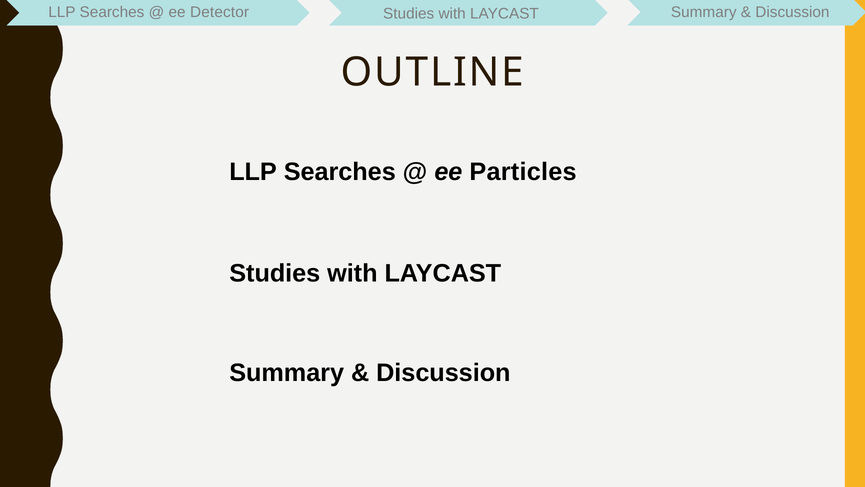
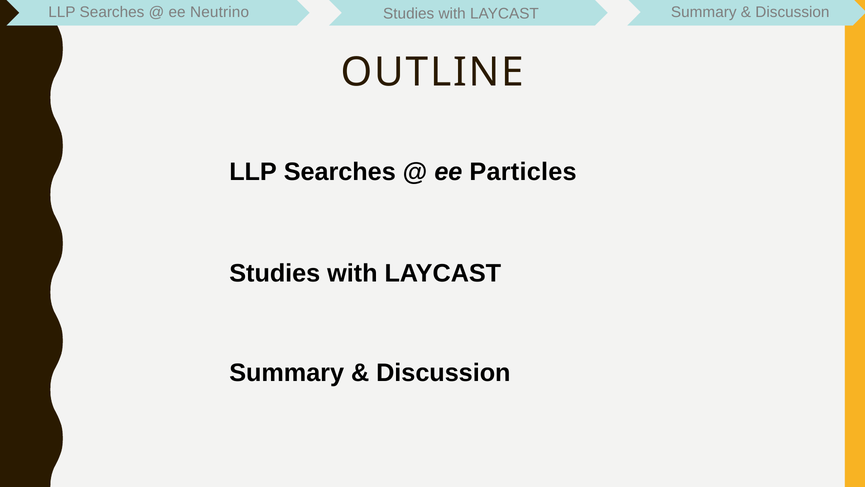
Detector: Detector -> Neutrino
